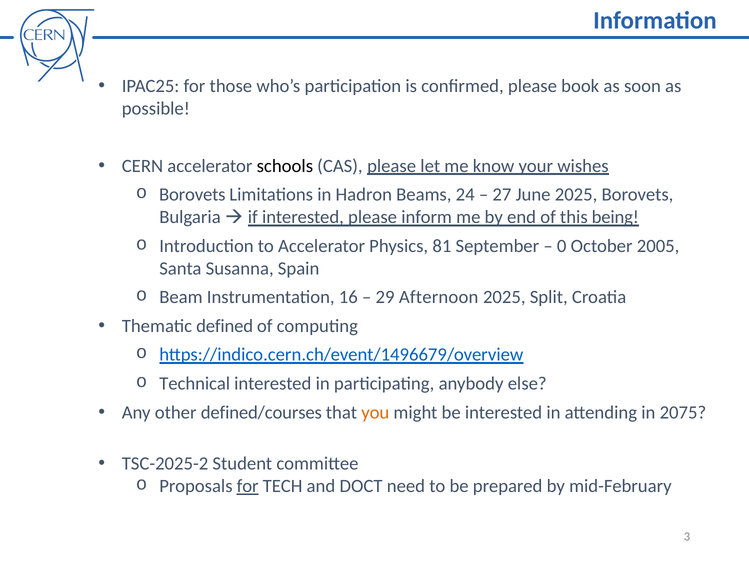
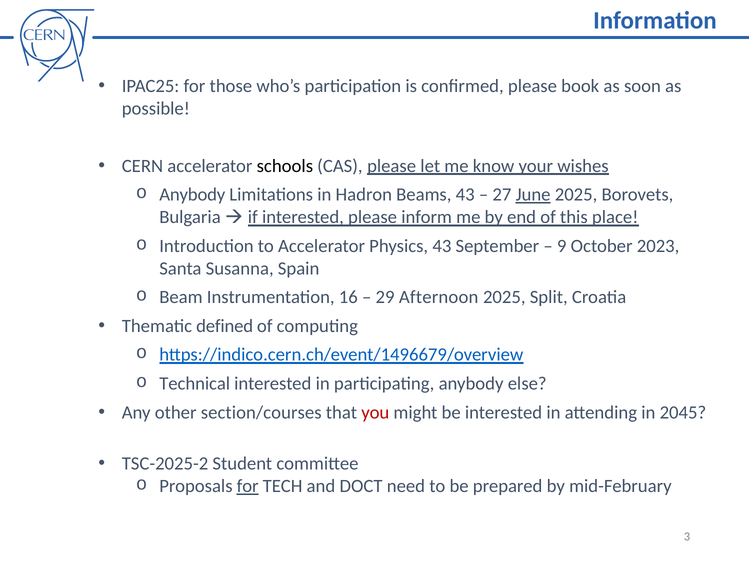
Borovets at (192, 195): Borovets -> Anybody
Beams 24: 24 -> 43
June underline: none -> present
being: being -> place
Physics 81: 81 -> 43
0: 0 -> 9
2005: 2005 -> 2023
defined/courses: defined/courses -> section/courses
you colour: orange -> red
2075: 2075 -> 2045
